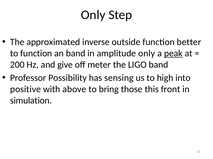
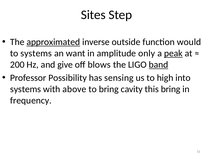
Only at (93, 15): Only -> Sites
approximated underline: none -> present
better: better -> would
to function: function -> systems
an band: band -> want
meter: meter -> blows
band at (158, 65) underline: none -> present
positive at (26, 90): positive -> systems
those: those -> cavity
this front: front -> bring
simulation: simulation -> frequency
